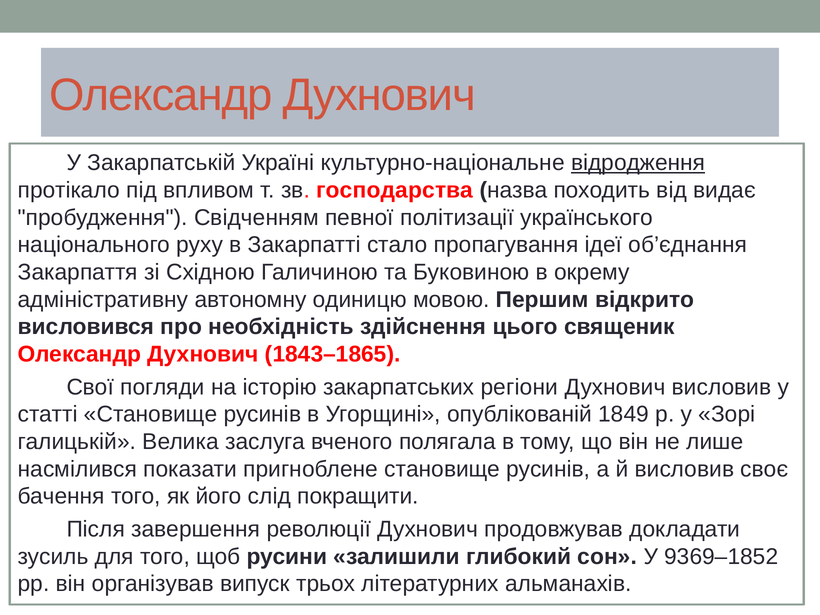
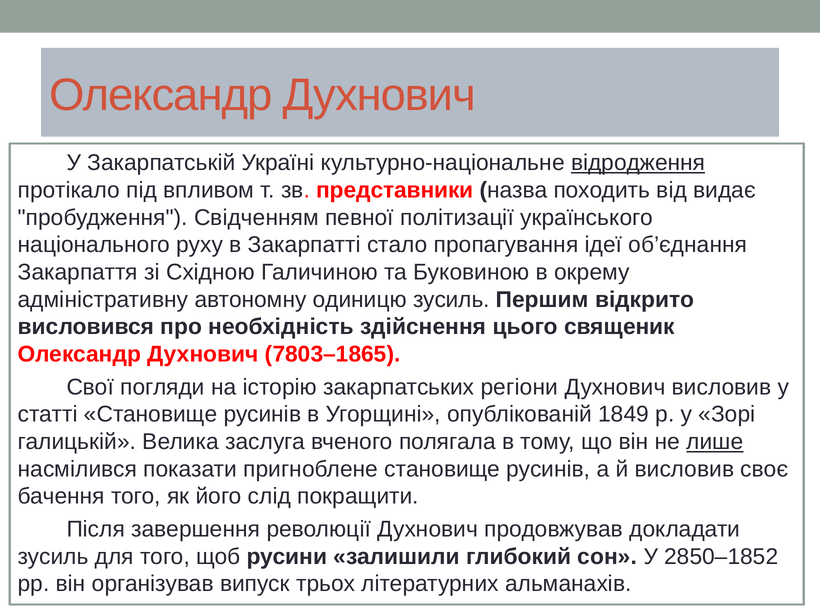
господарства: господарства -> представники
одиницю мовою: мовою -> зусиль
1843–1865: 1843–1865 -> 7803–1865
лише underline: none -> present
9369–1852: 9369–1852 -> 2850–1852
